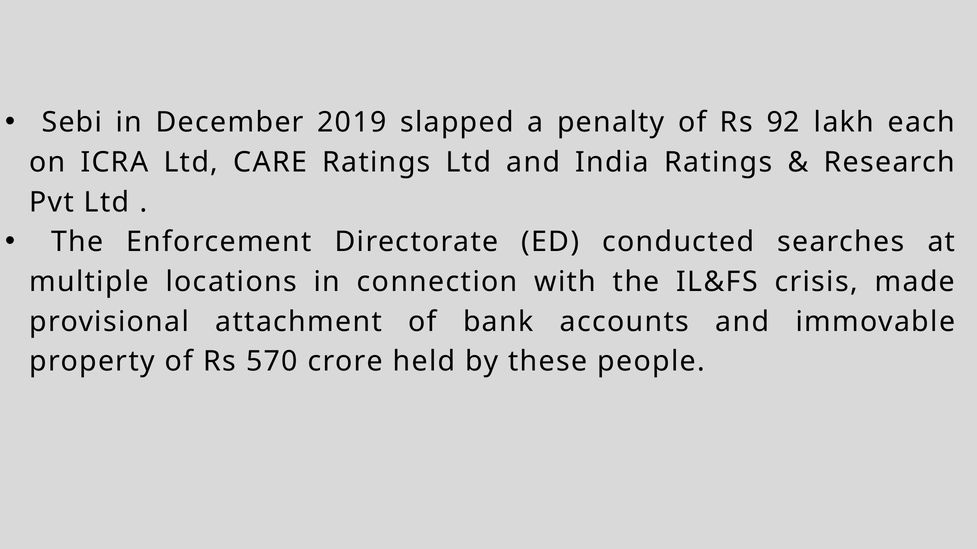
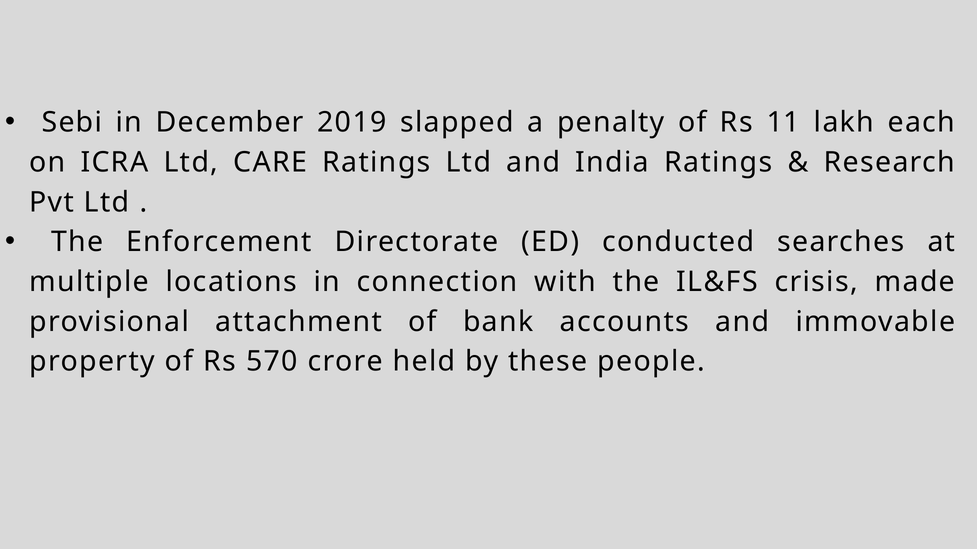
92: 92 -> 11
